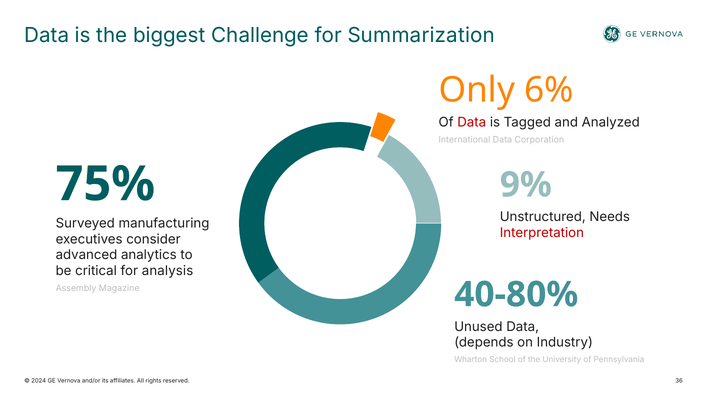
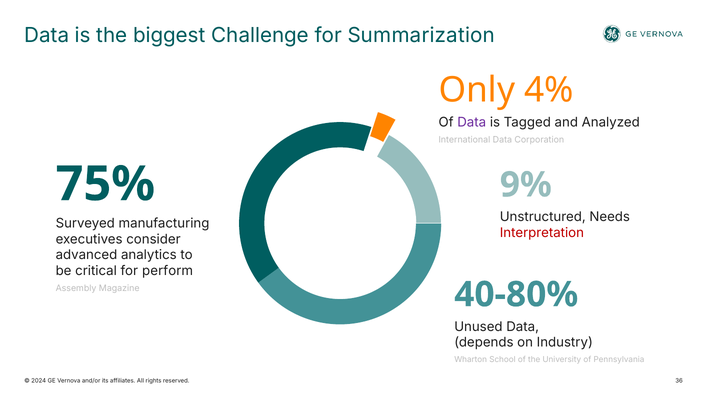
6%: 6% -> 4%
Data at (472, 122) colour: red -> purple
analysis: analysis -> perform
